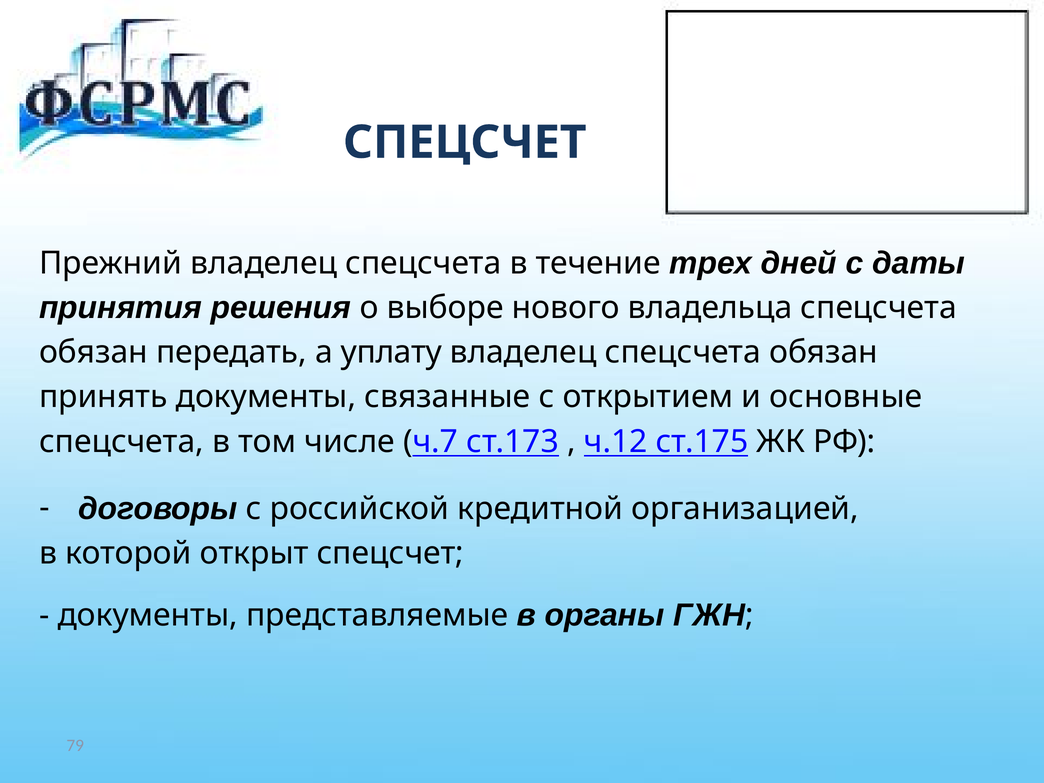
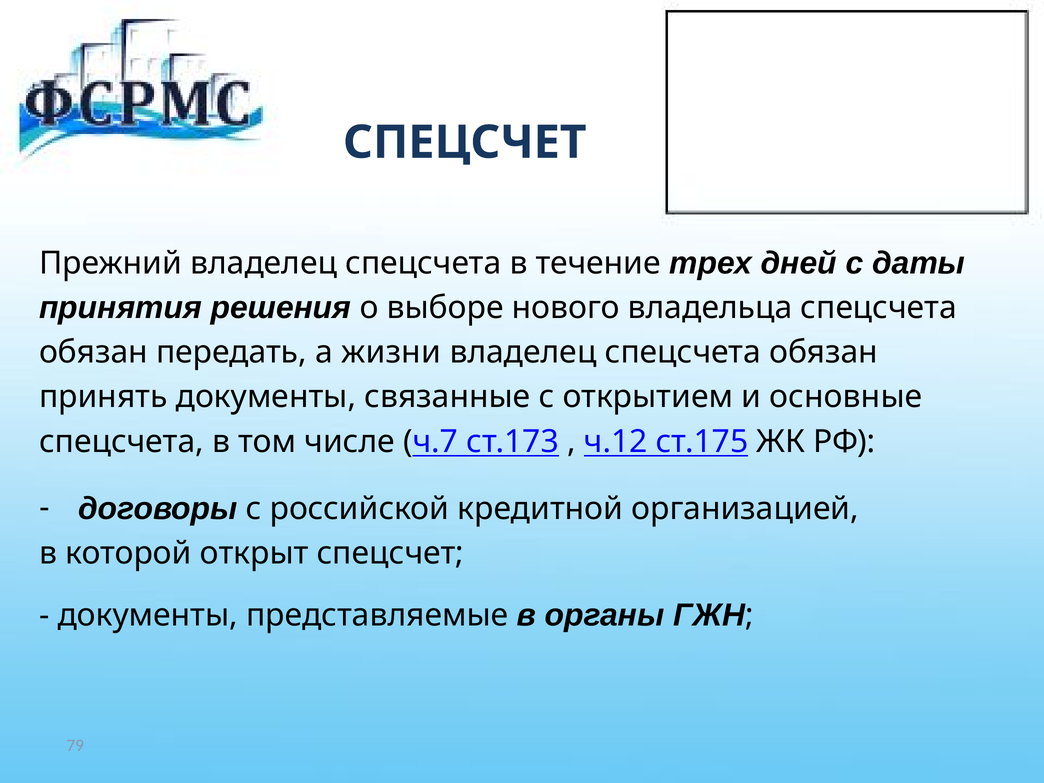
уплату: уплату -> жизни
